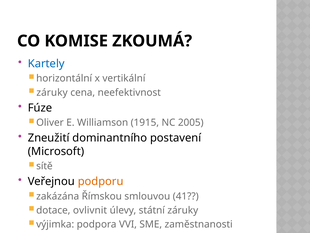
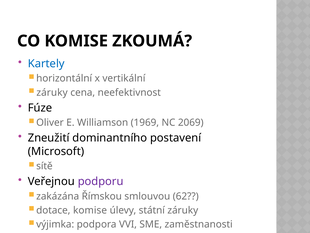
1915: 1915 -> 1969
2005: 2005 -> 2069
podporu colour: orange -> purple
41: 41 -> 62
dotace ovlivnit: ovlivnit -> komise
